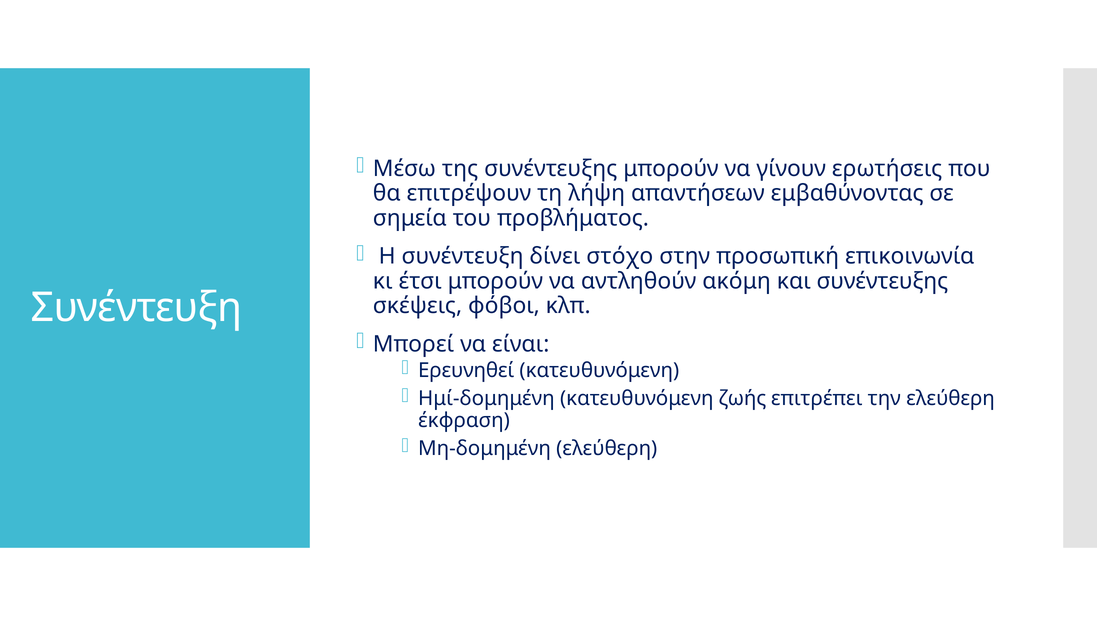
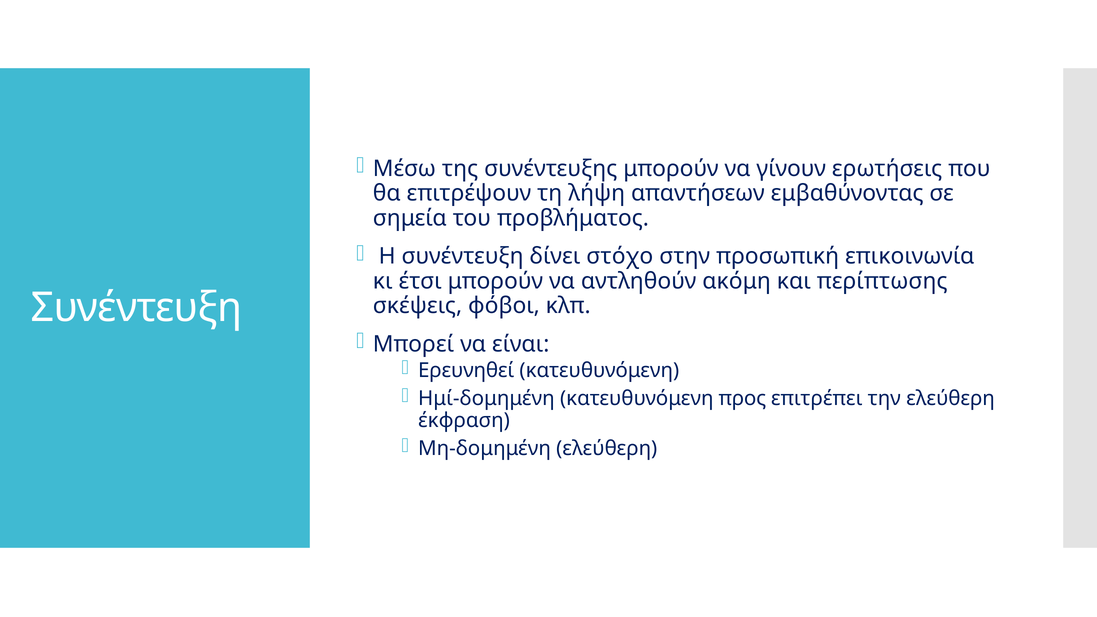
και συνέντευξης: συνέντευξης -> περίπτωσης
ζωής: ζωής -> προς
